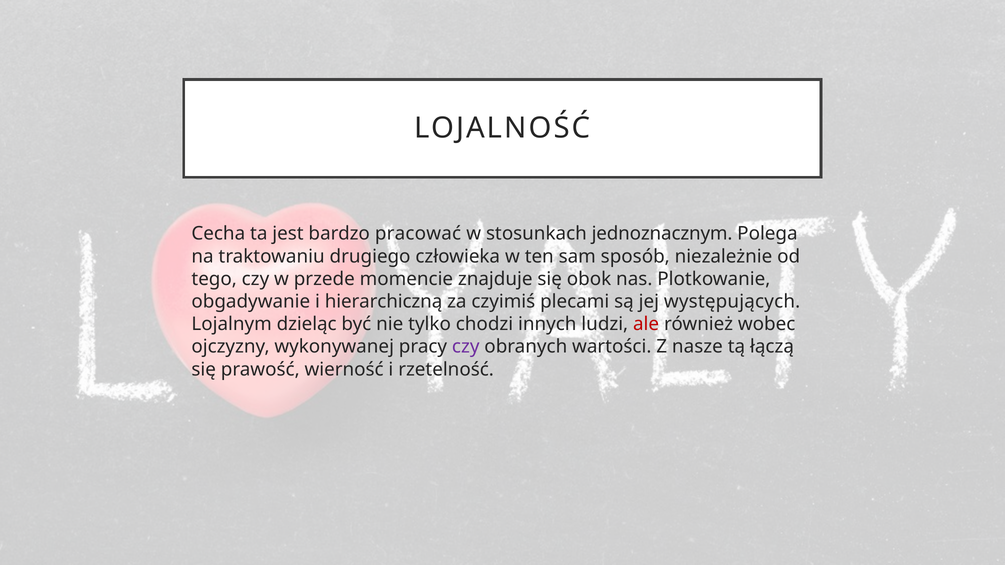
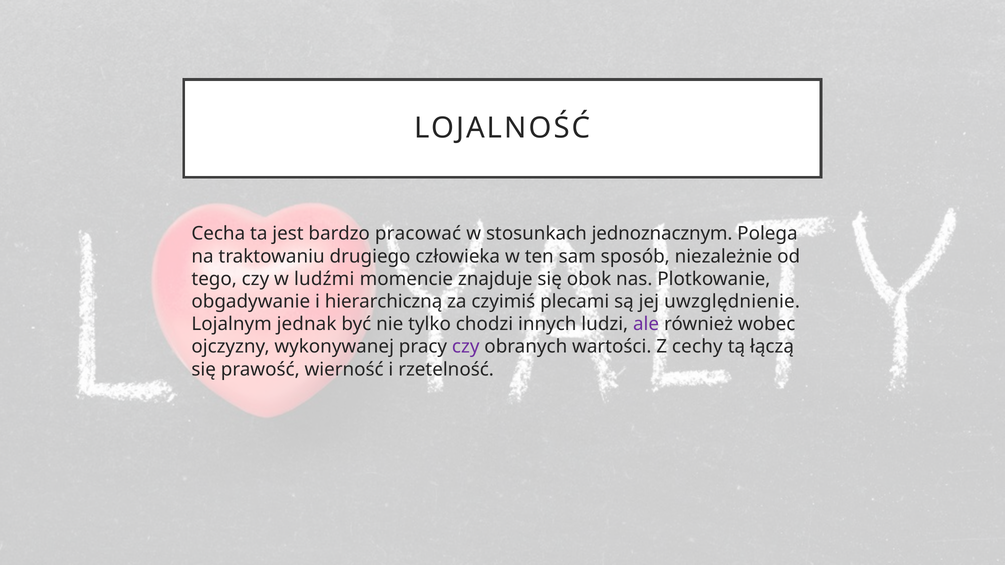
przede: przede -> ludźmi
występujących: występujących -> uwzględnienie
dzieląc: dzieląc -> jednak
ale colour: red -> purple
nasze: nasze -> cechy
